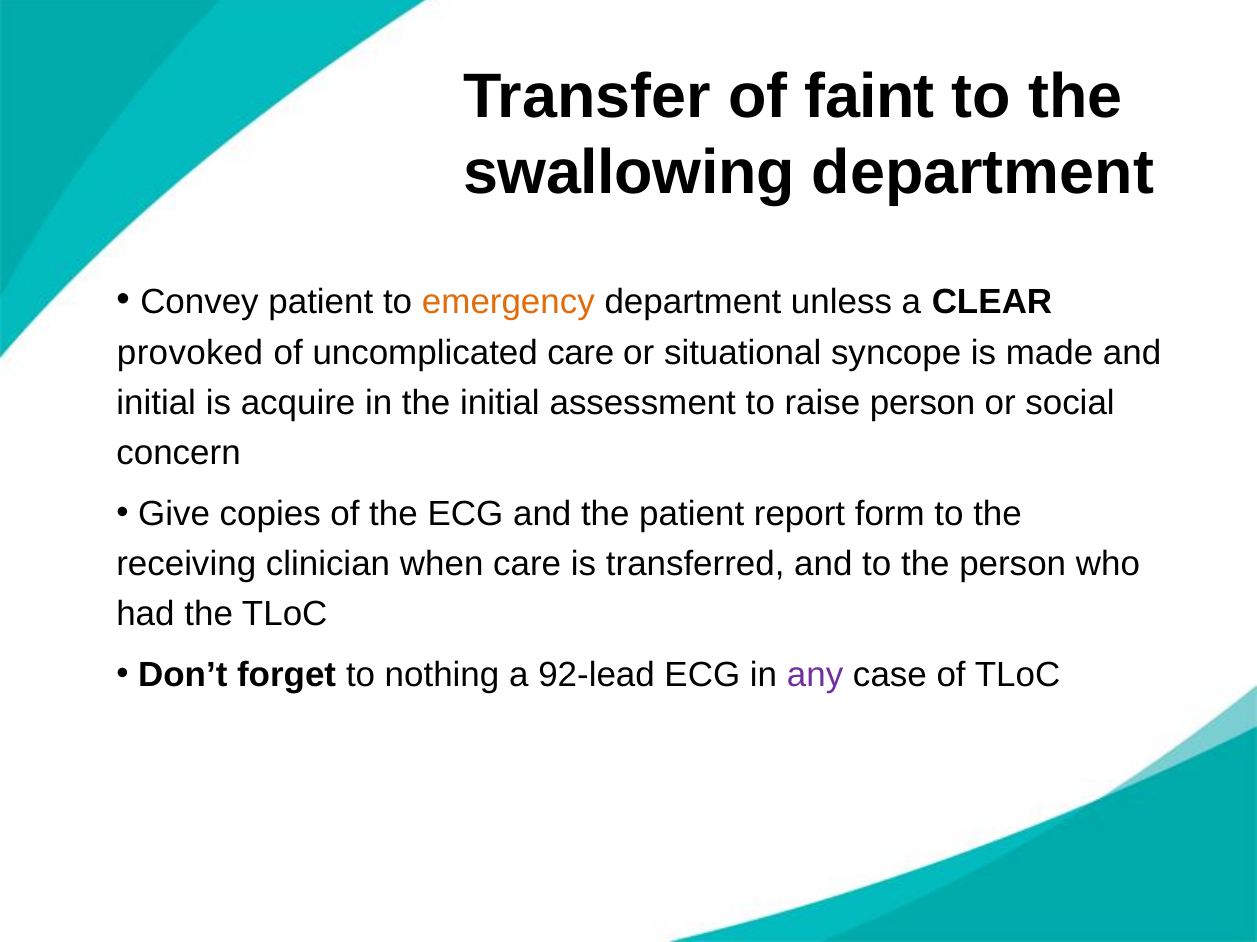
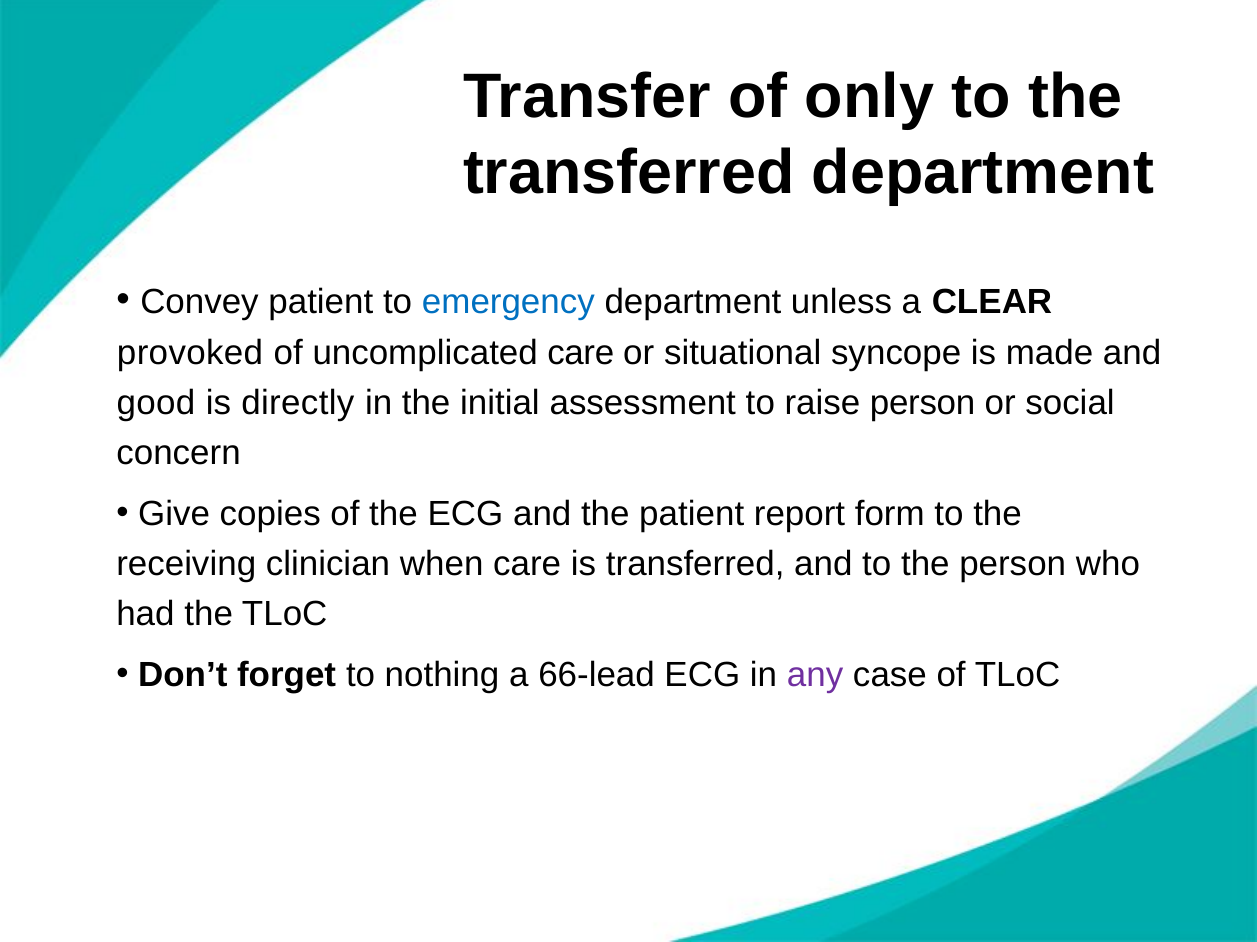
faint: faint -> only
swallowing at (629, 172): swallowing -> transferred
emergency colour: orange -> blue
initial at (156, 403): initial -> good
acquire: acquire -> directly
92-lead: 92-lead -> 66-lead
